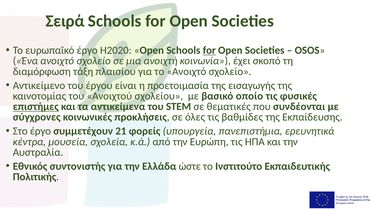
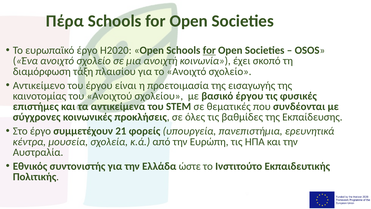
Σειρά: Σειρά -> Πέρα
βασικό οποίο: οποίο -> έργου
επιστήμες underline: present -> none
